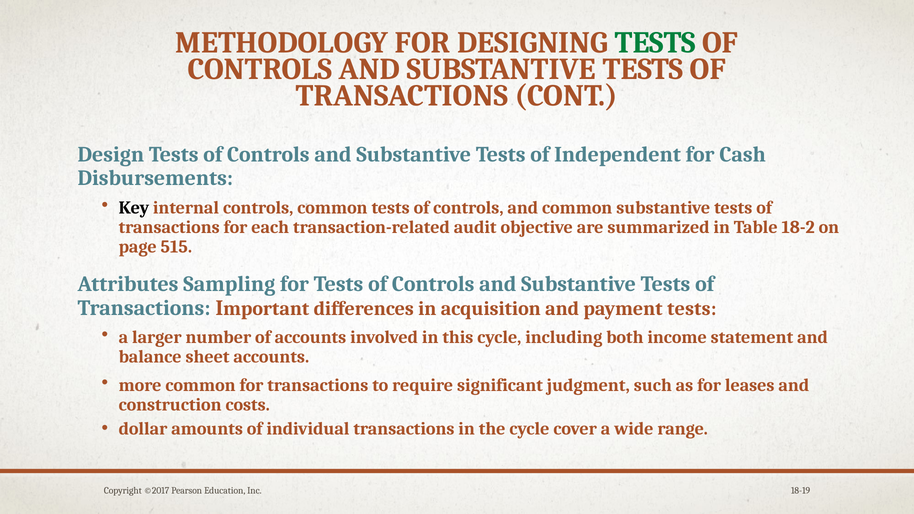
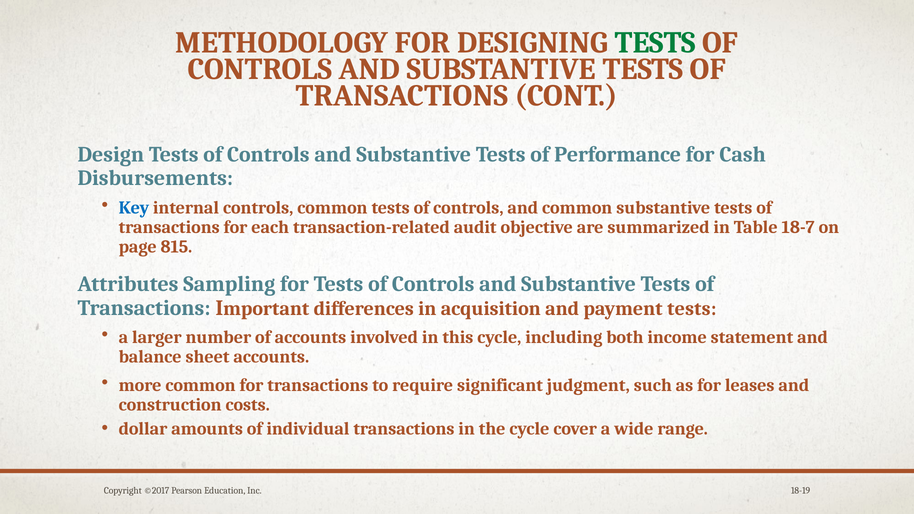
Independent: Independent -> Performance
Key colour: black -> blue
18-2: 18-2 -> 18-7
515: 515 -> 815
